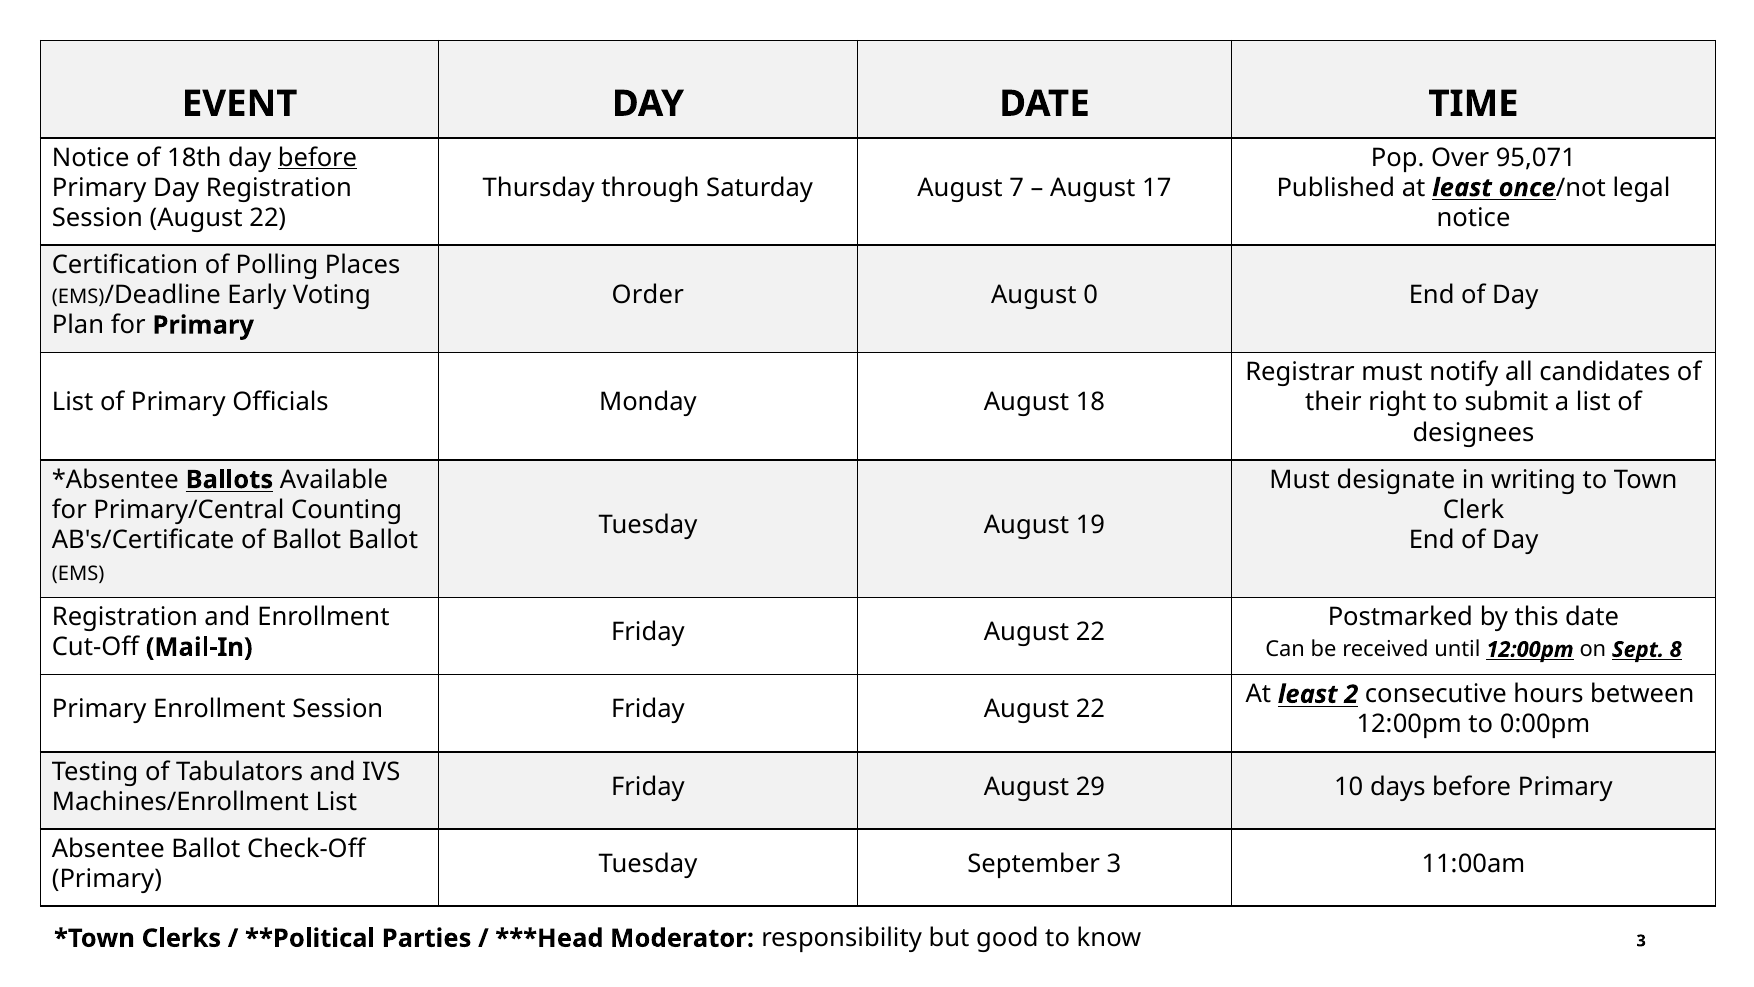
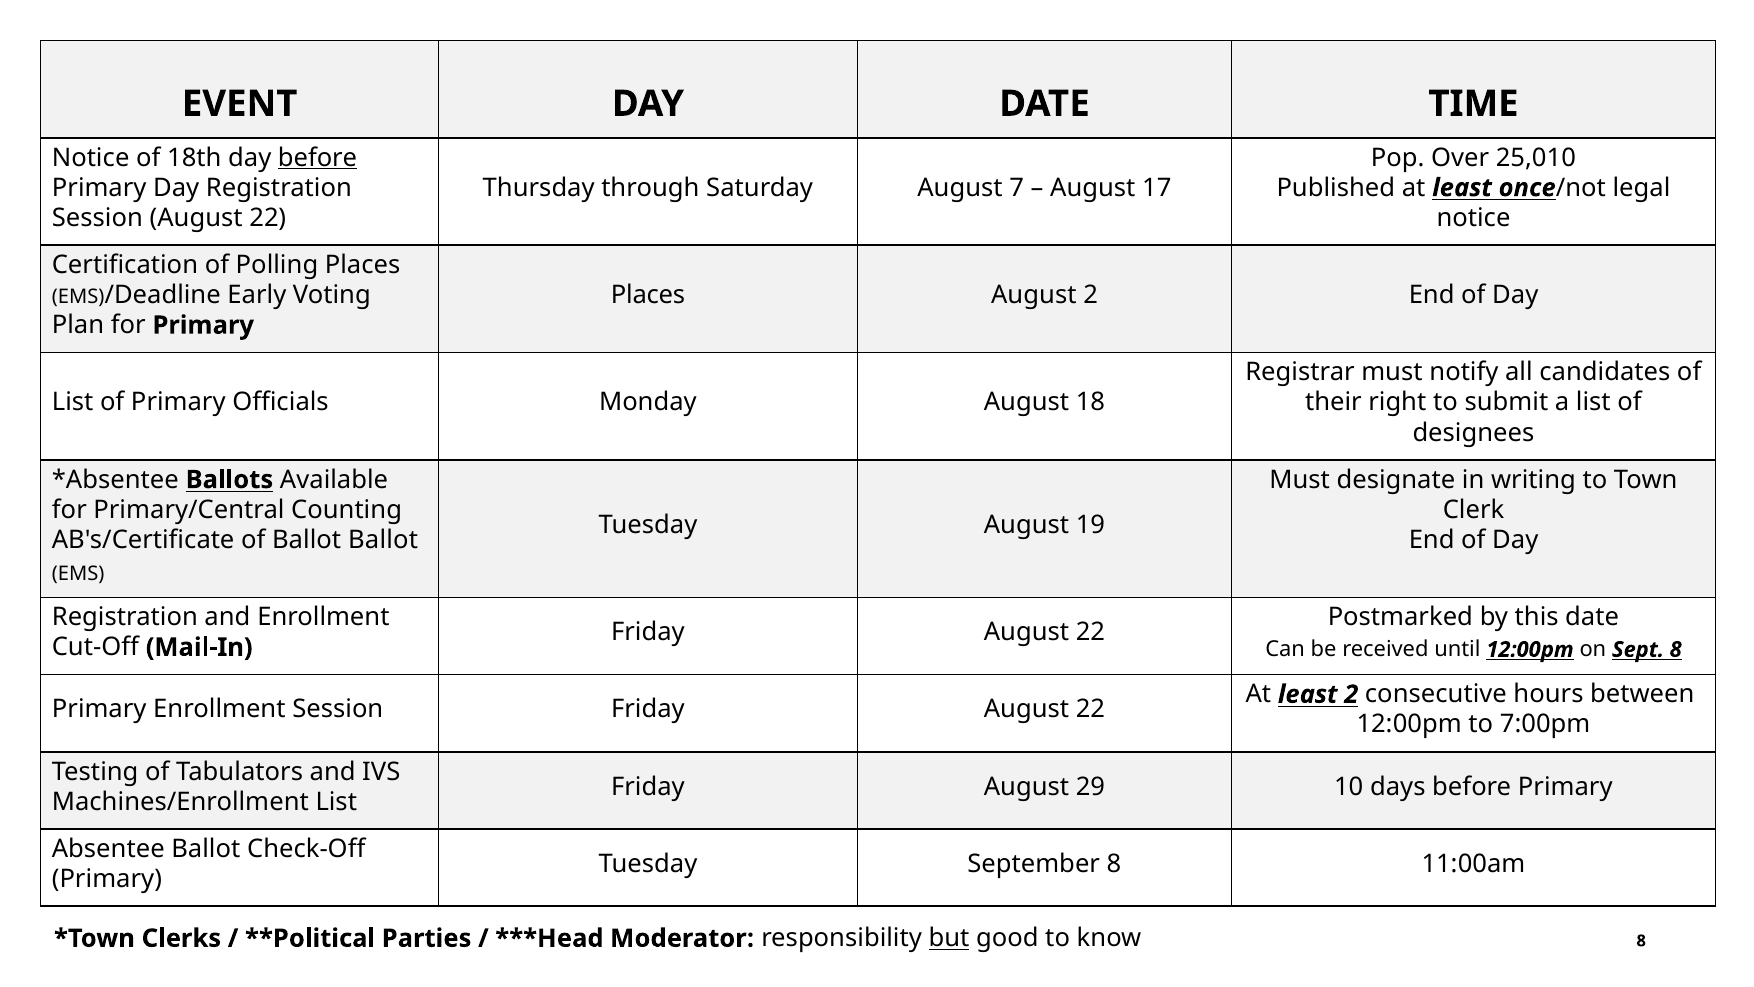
95,071: 95,071 -> 25,010
Order at (648, 295): Order -> Places
August 0: 0 -> 2
0:00pm: 0:00pm -> 7:00pm
September 3: 3 -> 8
but underline: none -> present
3 at (1641, 941): 3 -> 8
